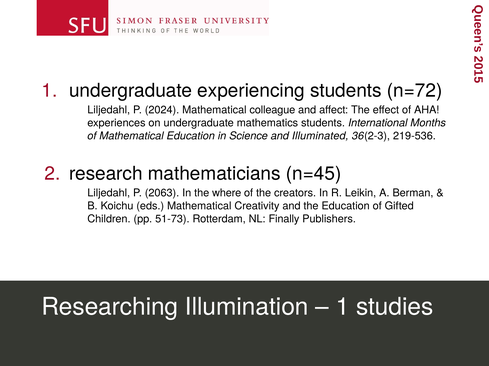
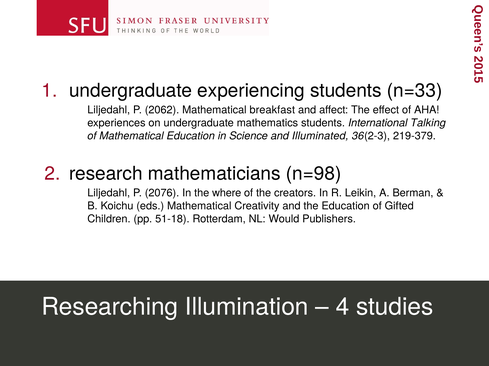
n=72: n=72 -> n=33
2024: 2024 -> 2062
colleague: colleague -> breakfast
Months: Months -> Talking
219-536: 219-536 -> 219-379
n=45: n=45 -> n=98
2063: 2063 -> 2076
51-73: 51-73 -> 51-18
Finally: Finally -> Would
1 at (342, 307): 1 -> 4
